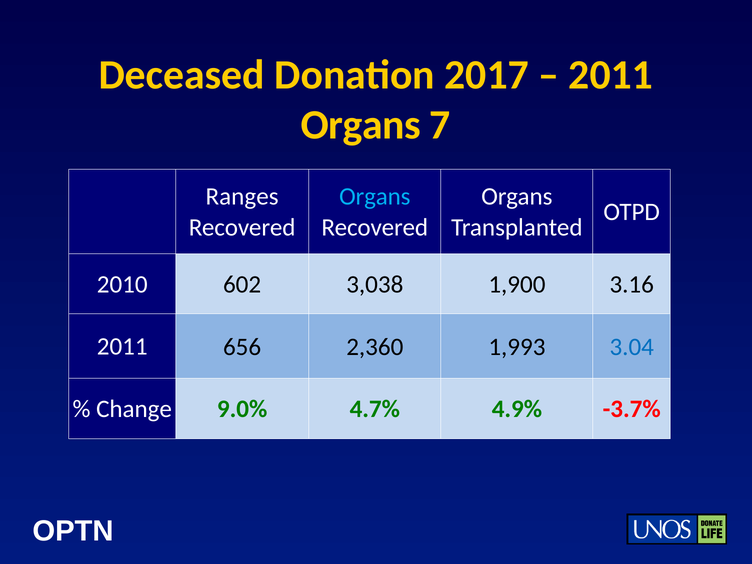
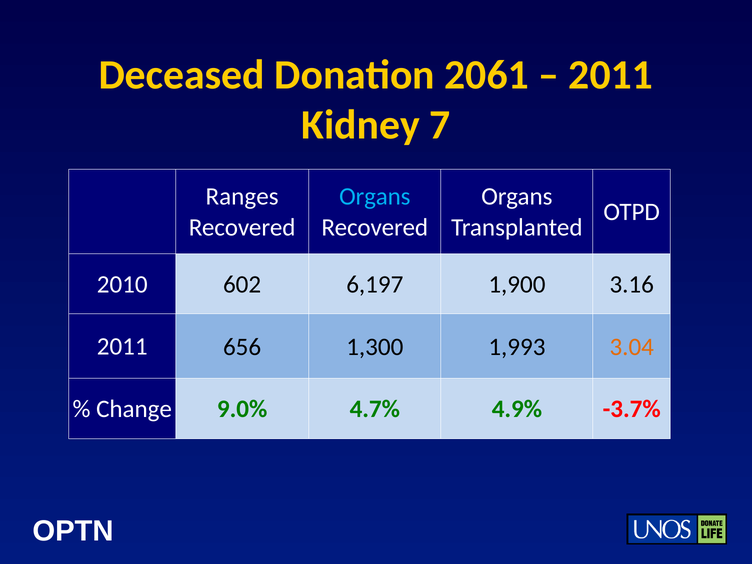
2017: 2017 -> 2061
Organs at (361, 125): Organs -> Kidney
3,038: 3,038 -> 6,197
2,360: 2,360 -> 1,300
3.04 colour: blue -> orange
